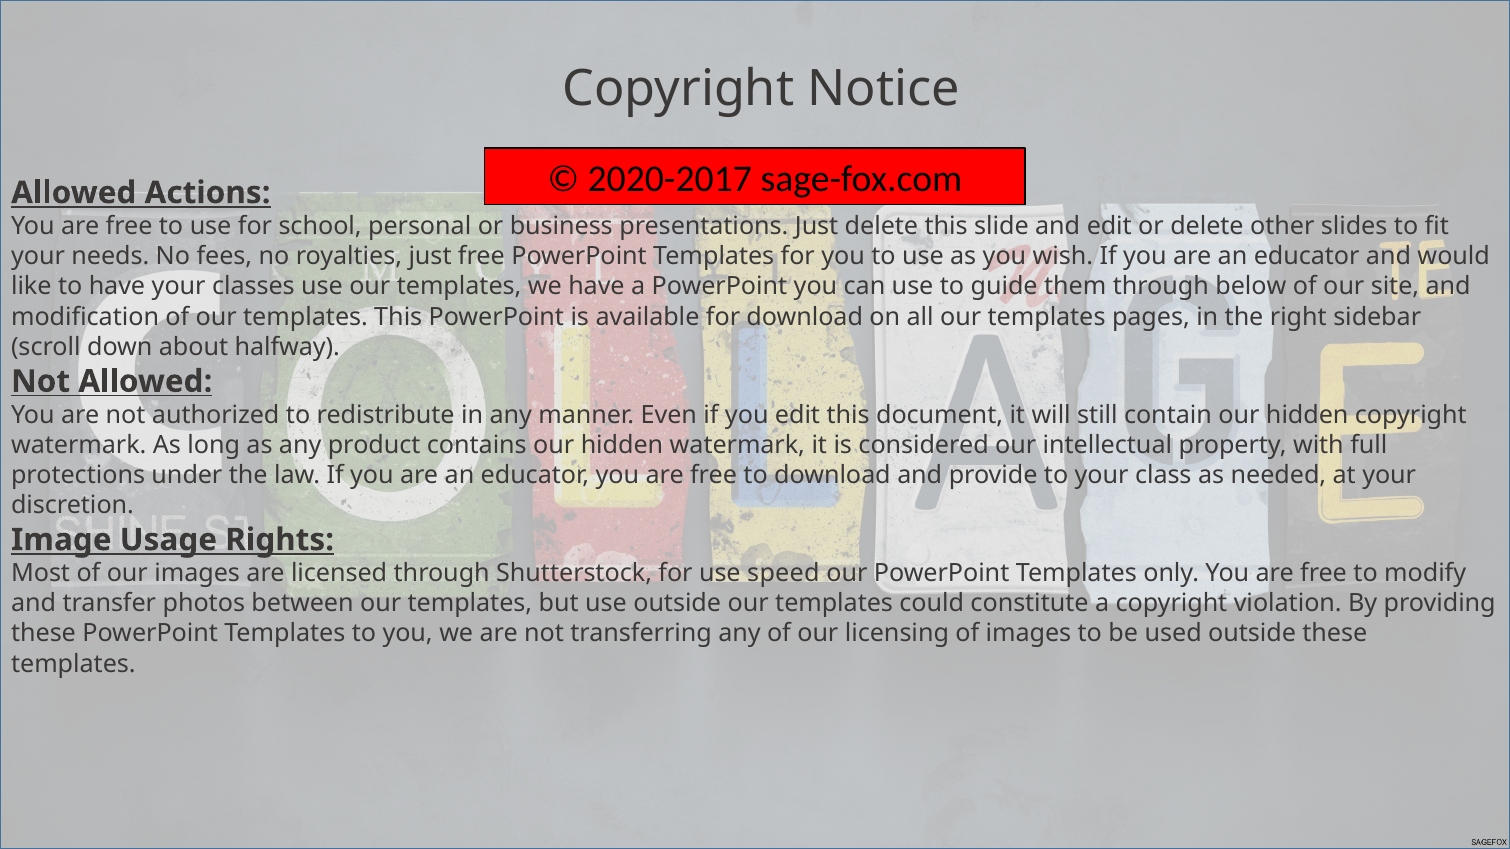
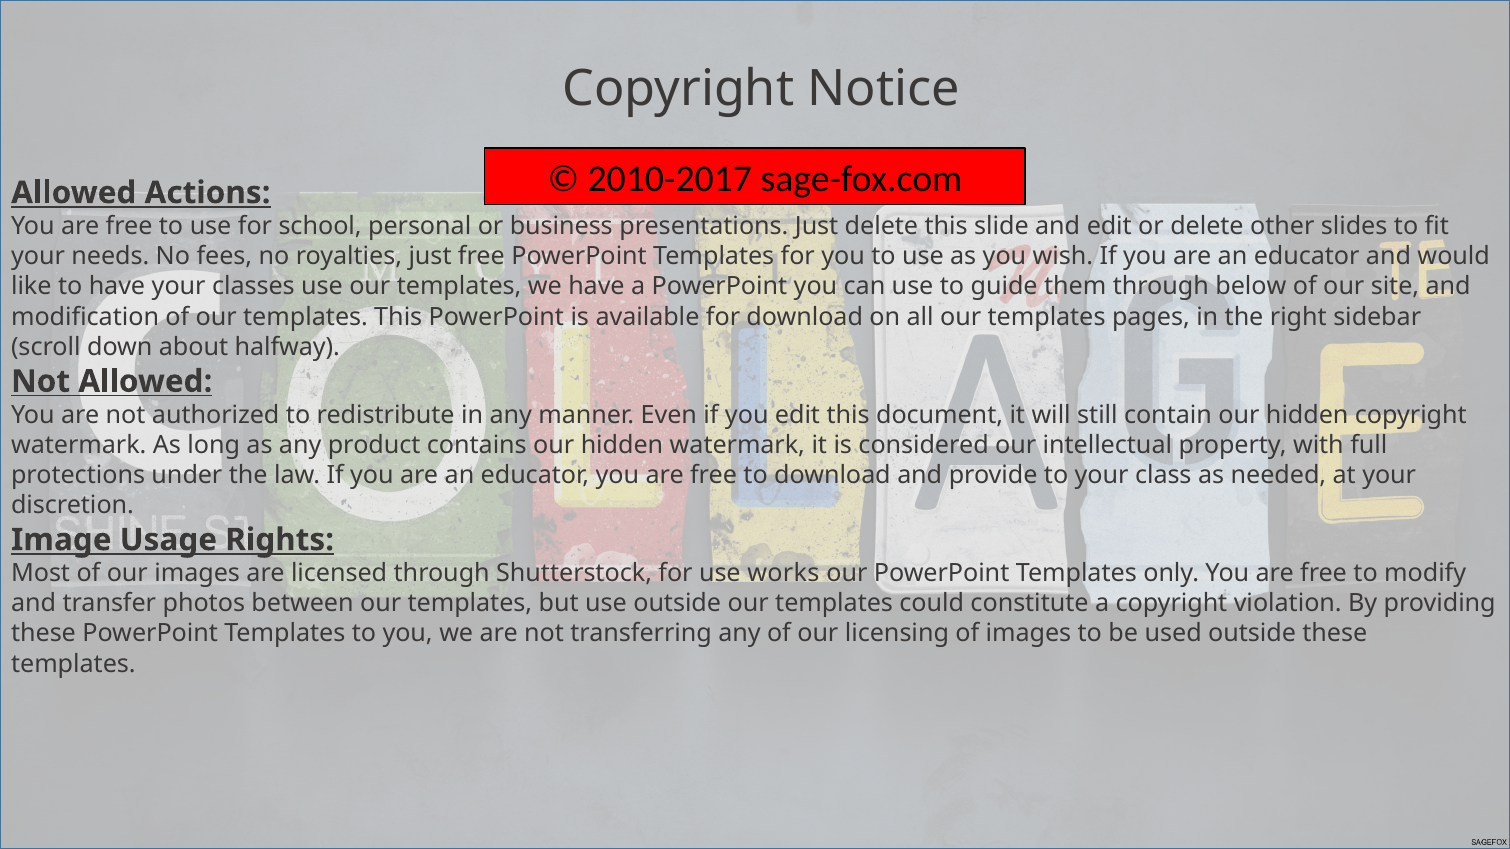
2020-2017: 2020-2017 -> 2010-2017
speed: speed -> works
